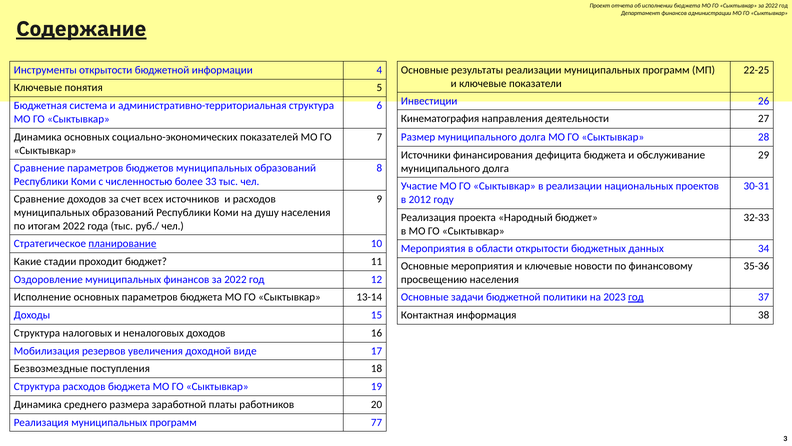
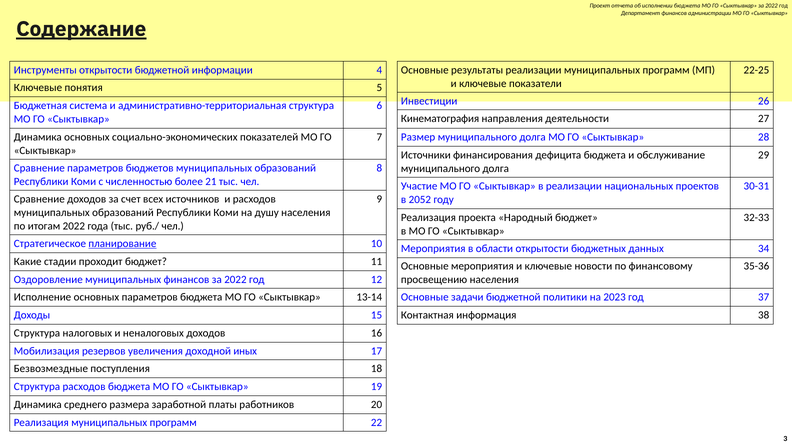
33: 33 -> 21
2012: 2012 -> 2052
год at (636, 297) underline: present -> none
виде: виде -> иных
77: 77 -> 22
